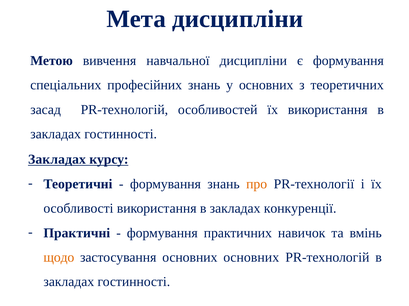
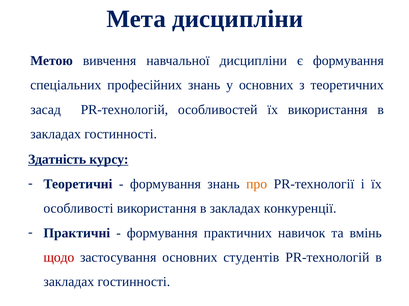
Закладах at (57, 160): Закладах -> Здатність
щодо colour: orange -> red
основних основних: основних -> студентів
